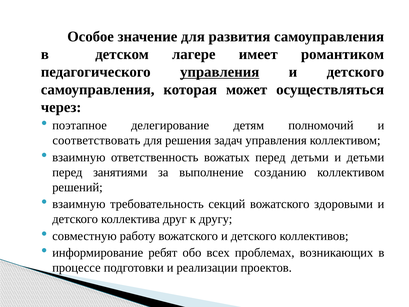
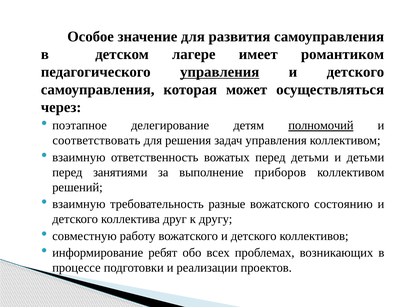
полномочий underline: none -> present
созданию: созданию -> приборов
секций: секций -> разные
здоровыми: здоровыми -> состоянию
